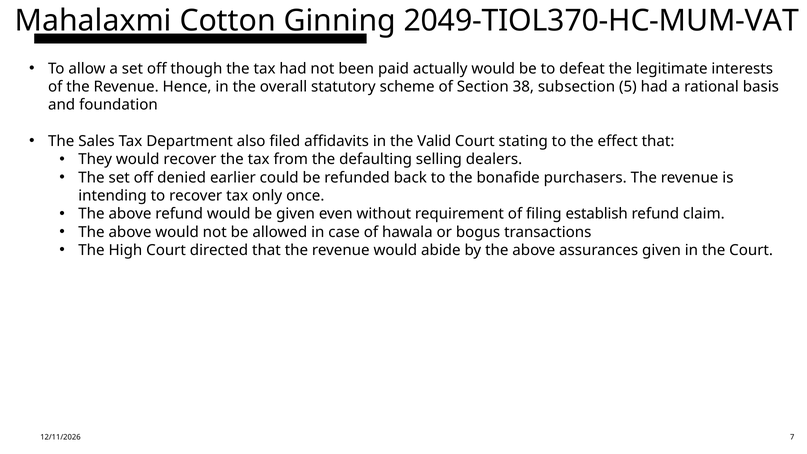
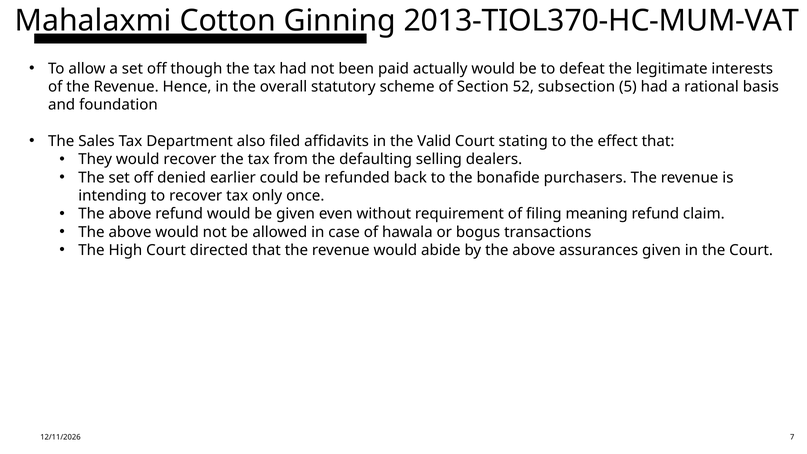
2049-TIOL370-HC-MUM-VAT: 2049-TIOL370-HC-MUM-VAT -> 2013-TIOL370-HC-MUM-VAT
38: 38 -> 52
establish: establish -> meaning
